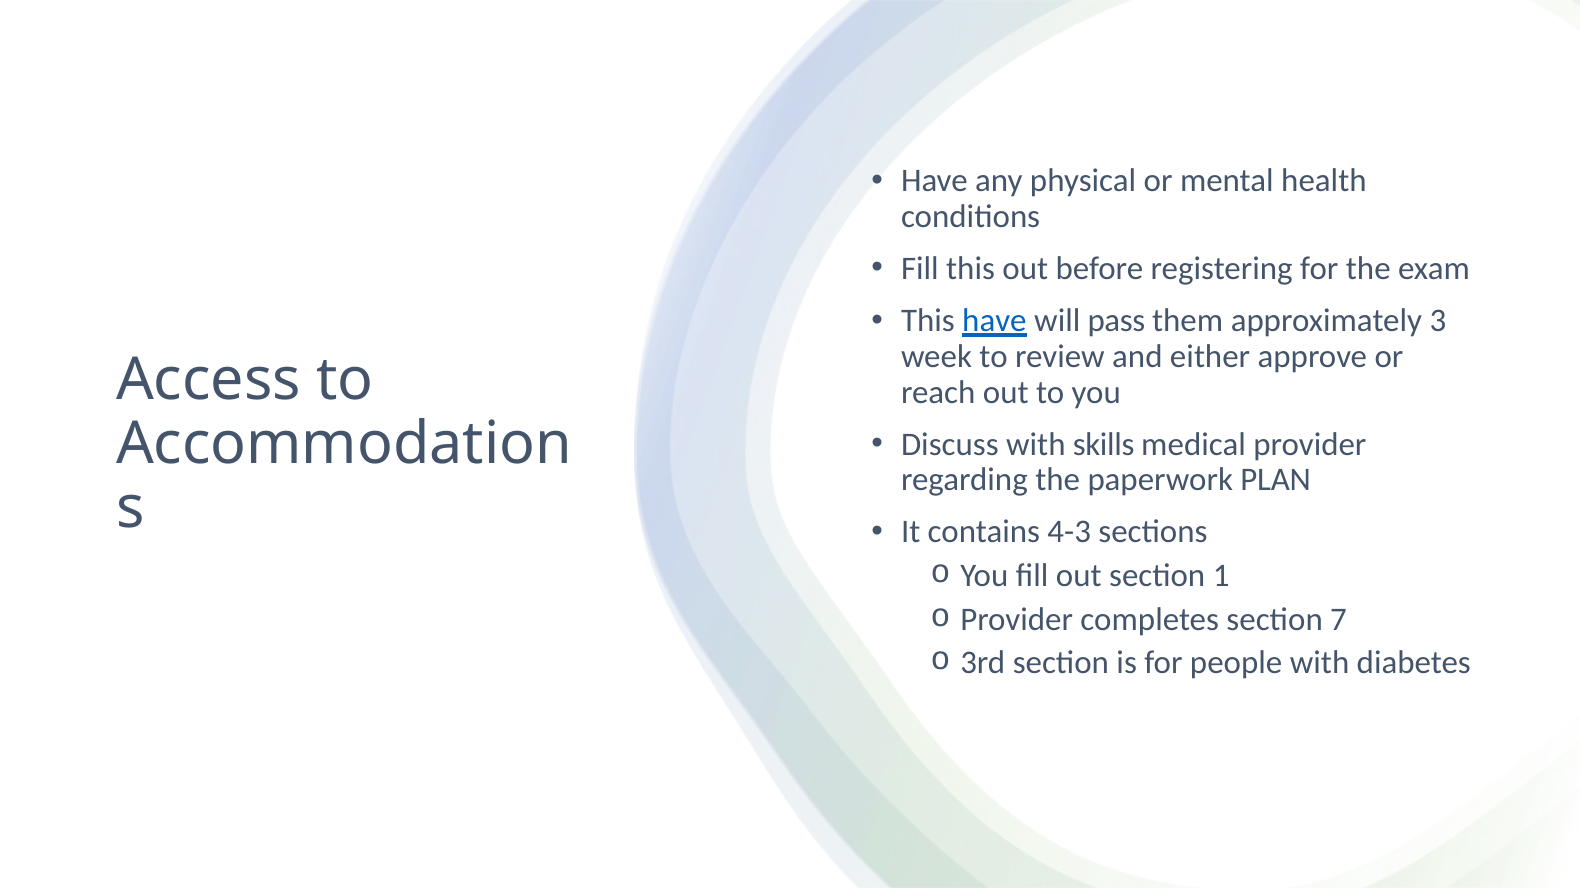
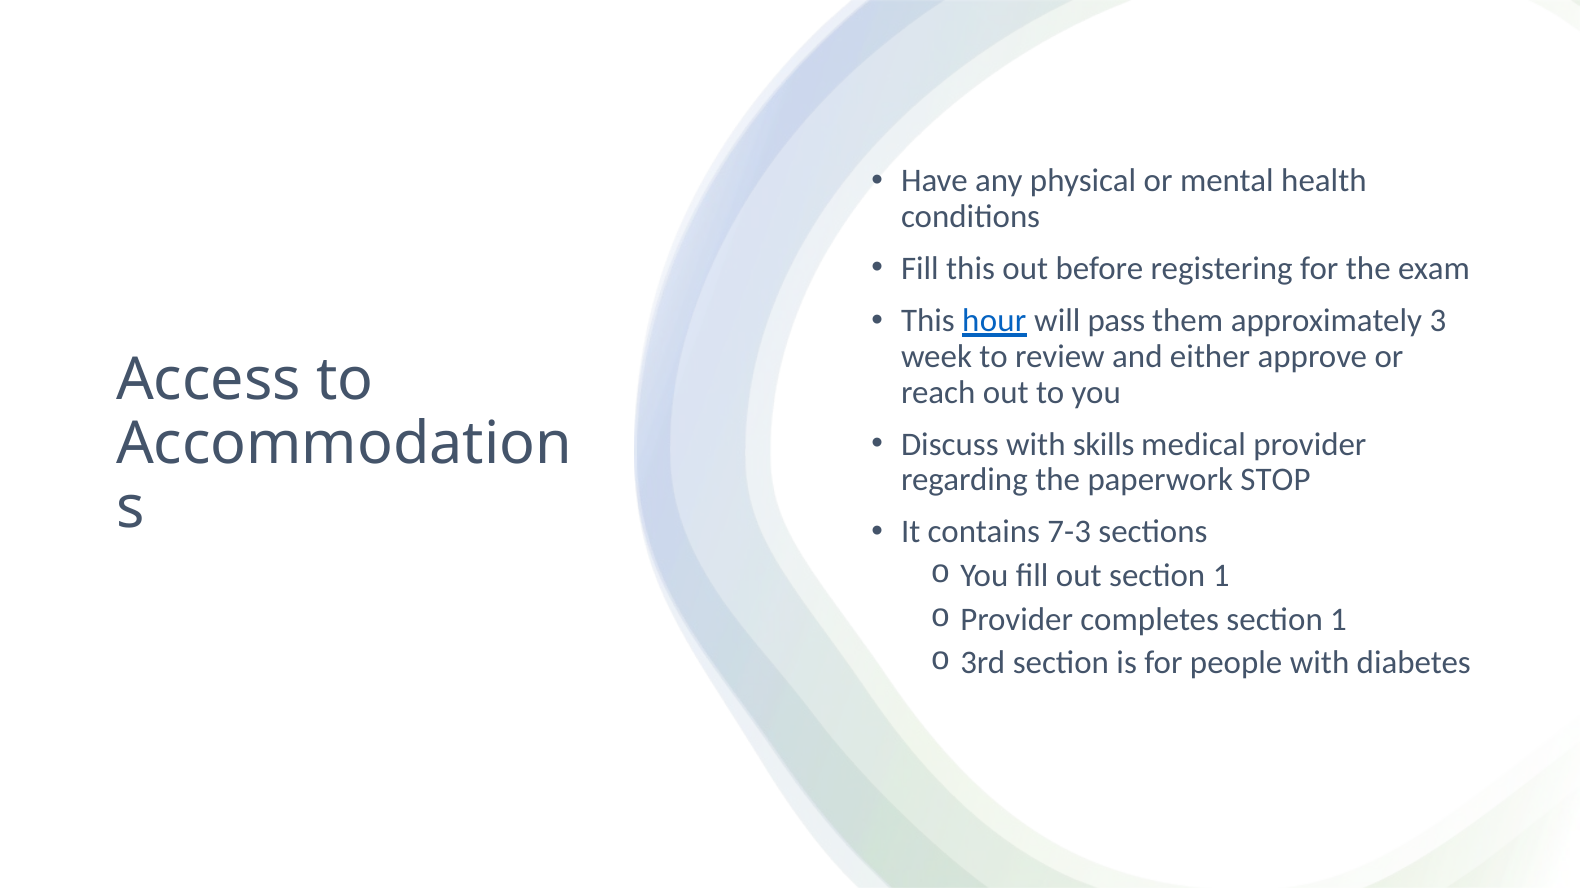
This have: have -> hour
PLAN: PLAN -> STOP
4-3: 4-3 -> 7-3
completes section 7: 7 -> 1
